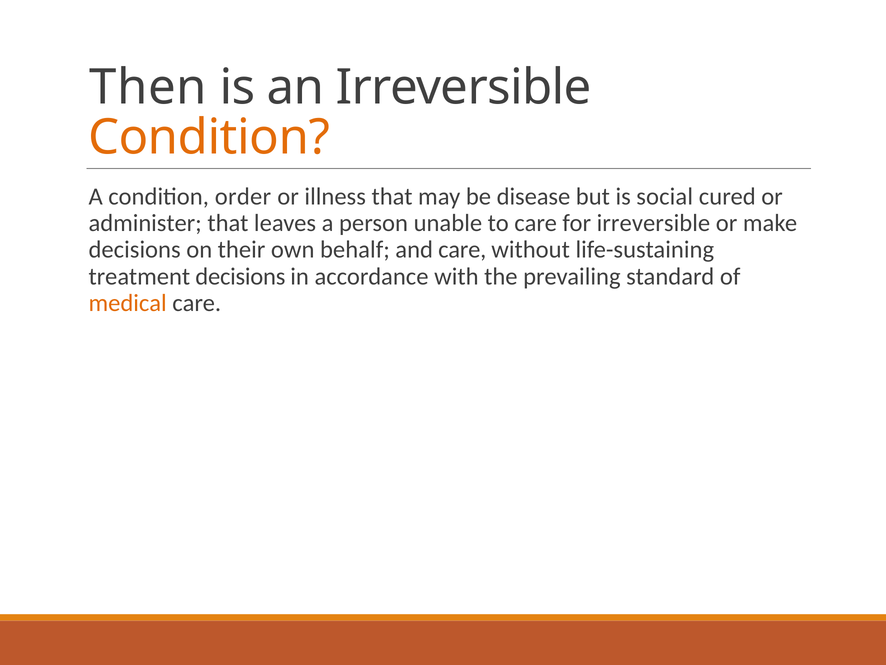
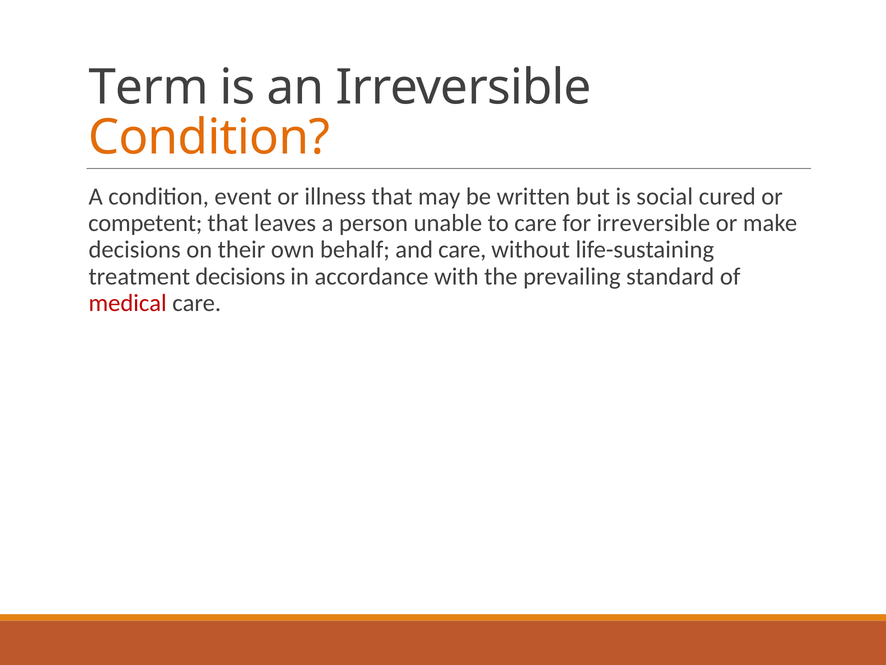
Then: Then -> Term
order: order -> event
disease: disease -> written
administer: administer -> competent
medical colour: orange -> red
